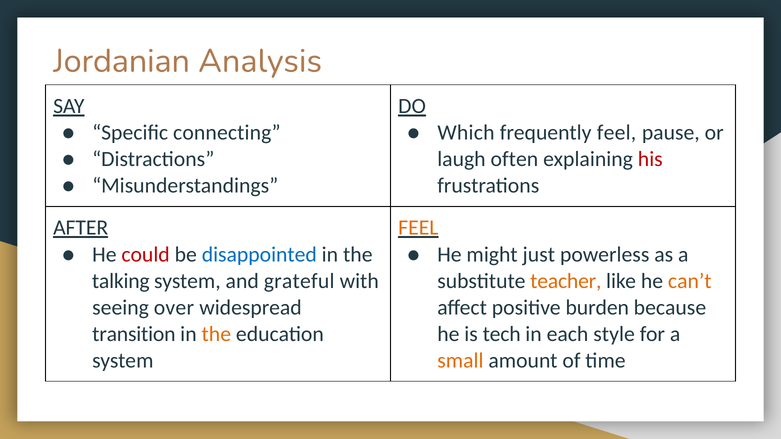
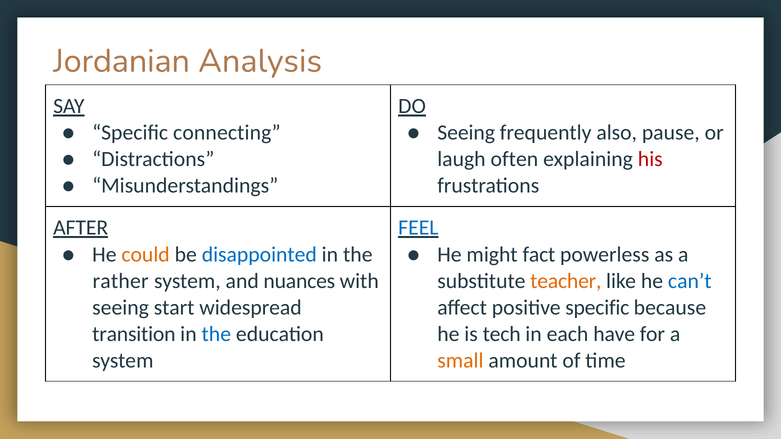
Which at (466, 133): Which -> Seeing
frequently feel: feel -> also
FEEL at (418, 228) colour: orange -> blue
could colour: red -> orange
just: just -> fact
talking: talking -> rather
grateful: grateful -> nuances
can’t colour: orange -> blue
over: over -> start
positive burden: burden -> specific
the at (216, 334) colour: orange -> blue
style: style -> have
